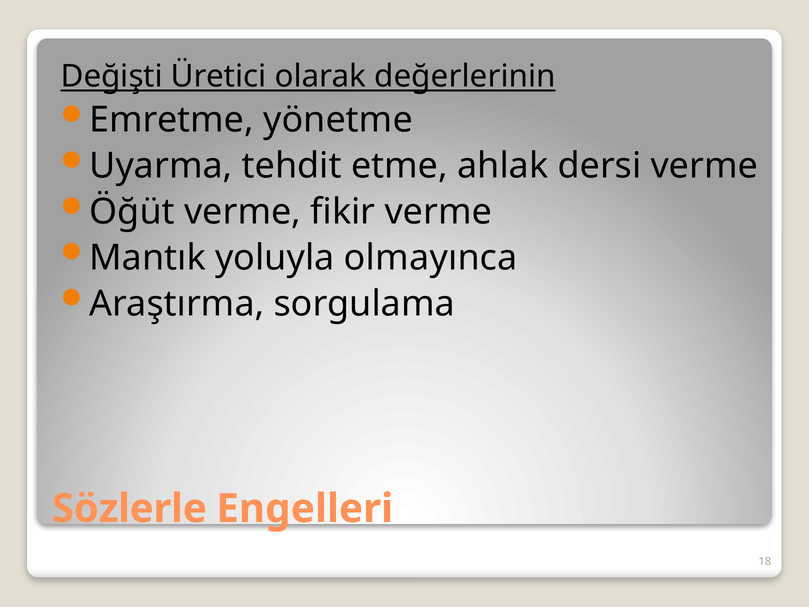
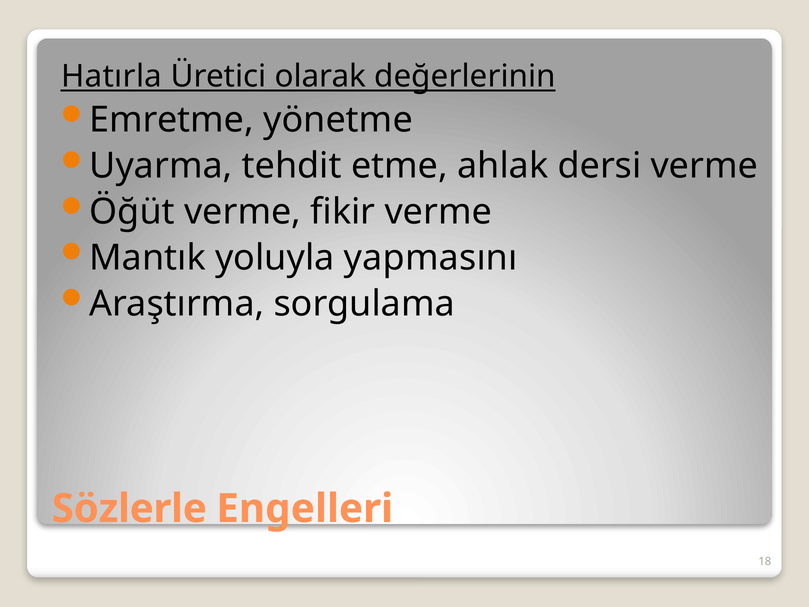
Değişti: Değişti -> Hatırla
olmayınca: olmayınca -> yapmasını
